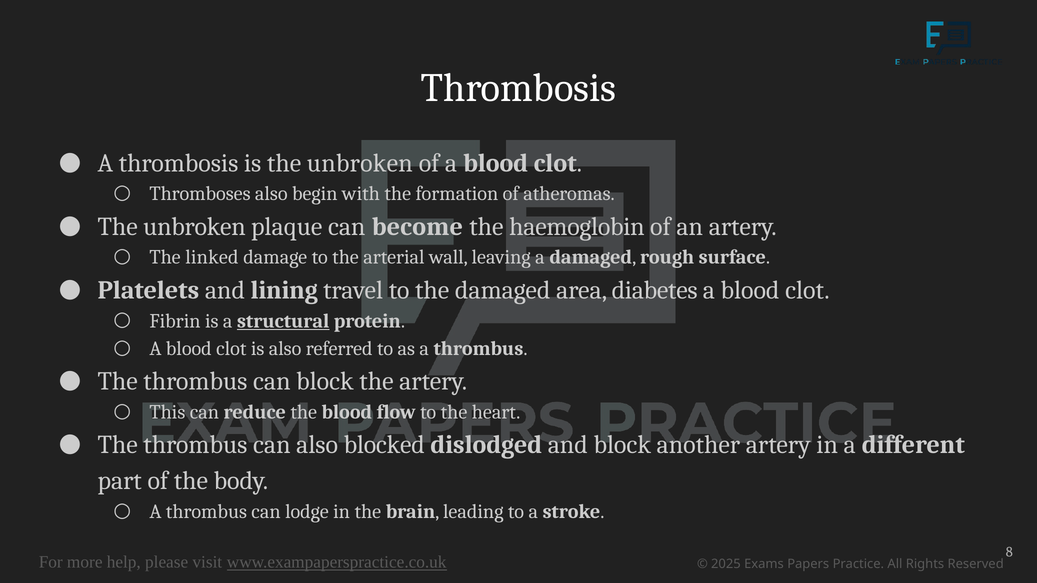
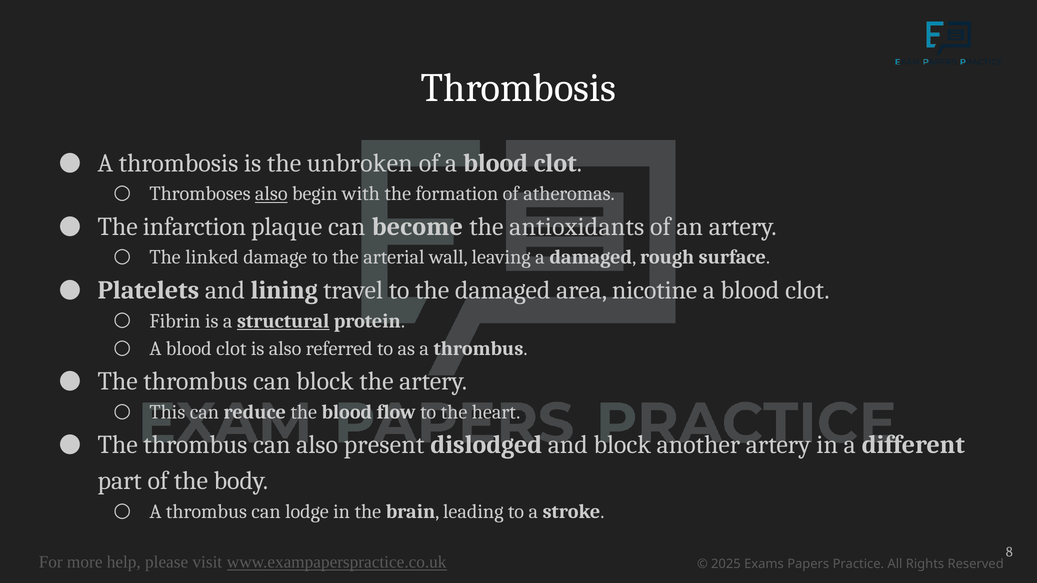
also at (271, 194) underline: none -> present
unbroken at (194, 227): unbroken -> infarction
haemoglobin: haemoglobin -> antioxidants
diabetes: diabetes -> nicotine
blocked: blocked -> present
